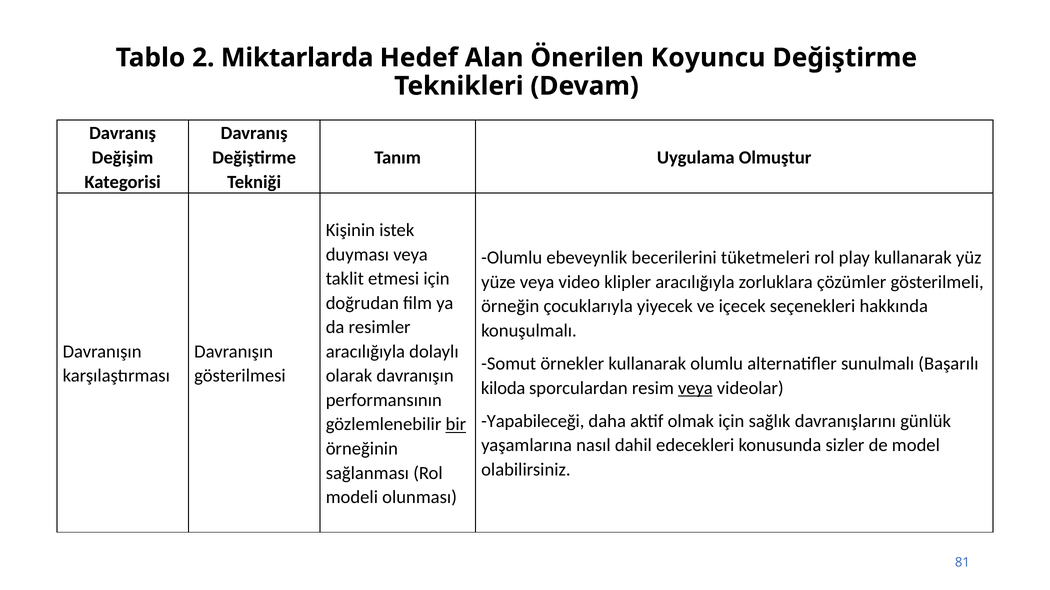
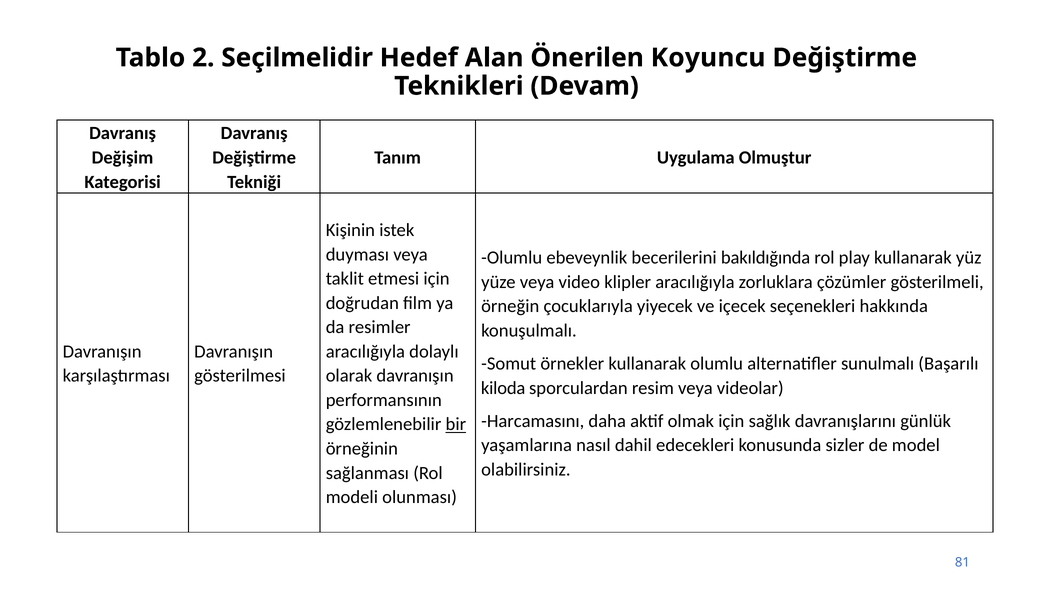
Miktarlarda: Miktarlarda -> Seçilmelidir
tüketmeleri: tüketmeleri -> bakıldığında
veya at (695, 388) underline: present -> none
Yapabileceği: Yapabileceği -> Harcamasını
